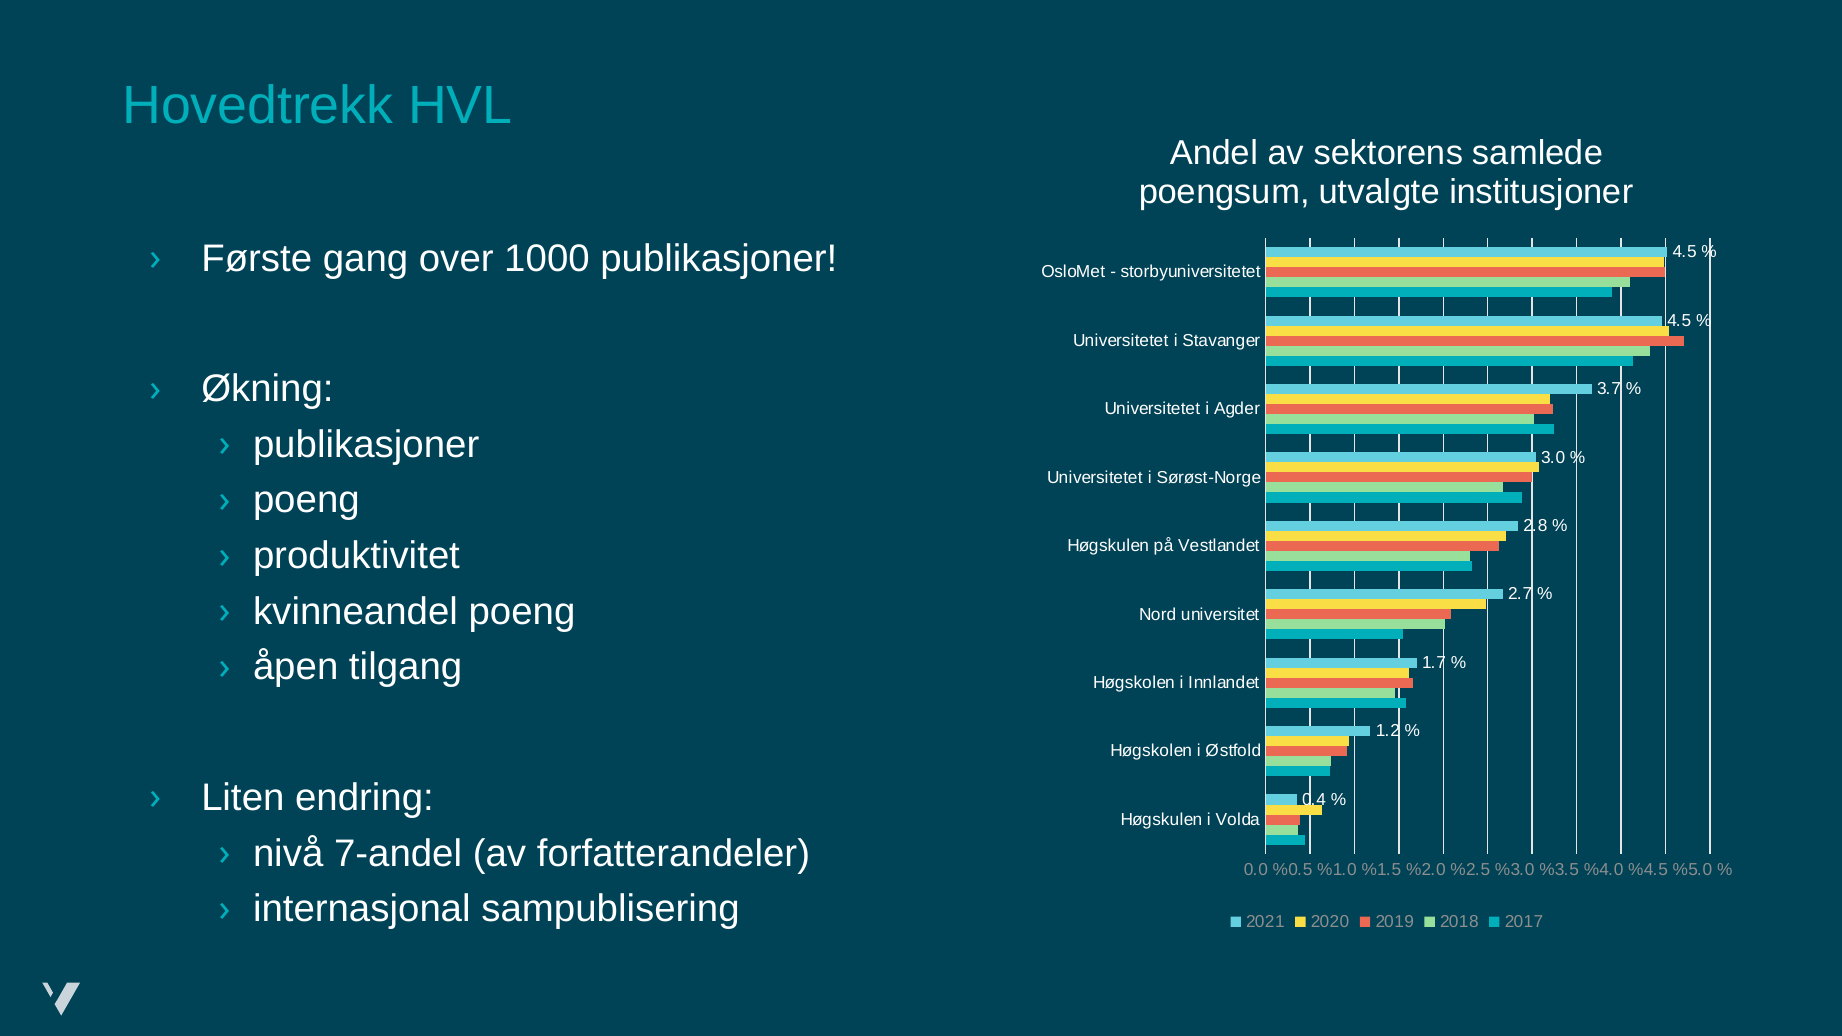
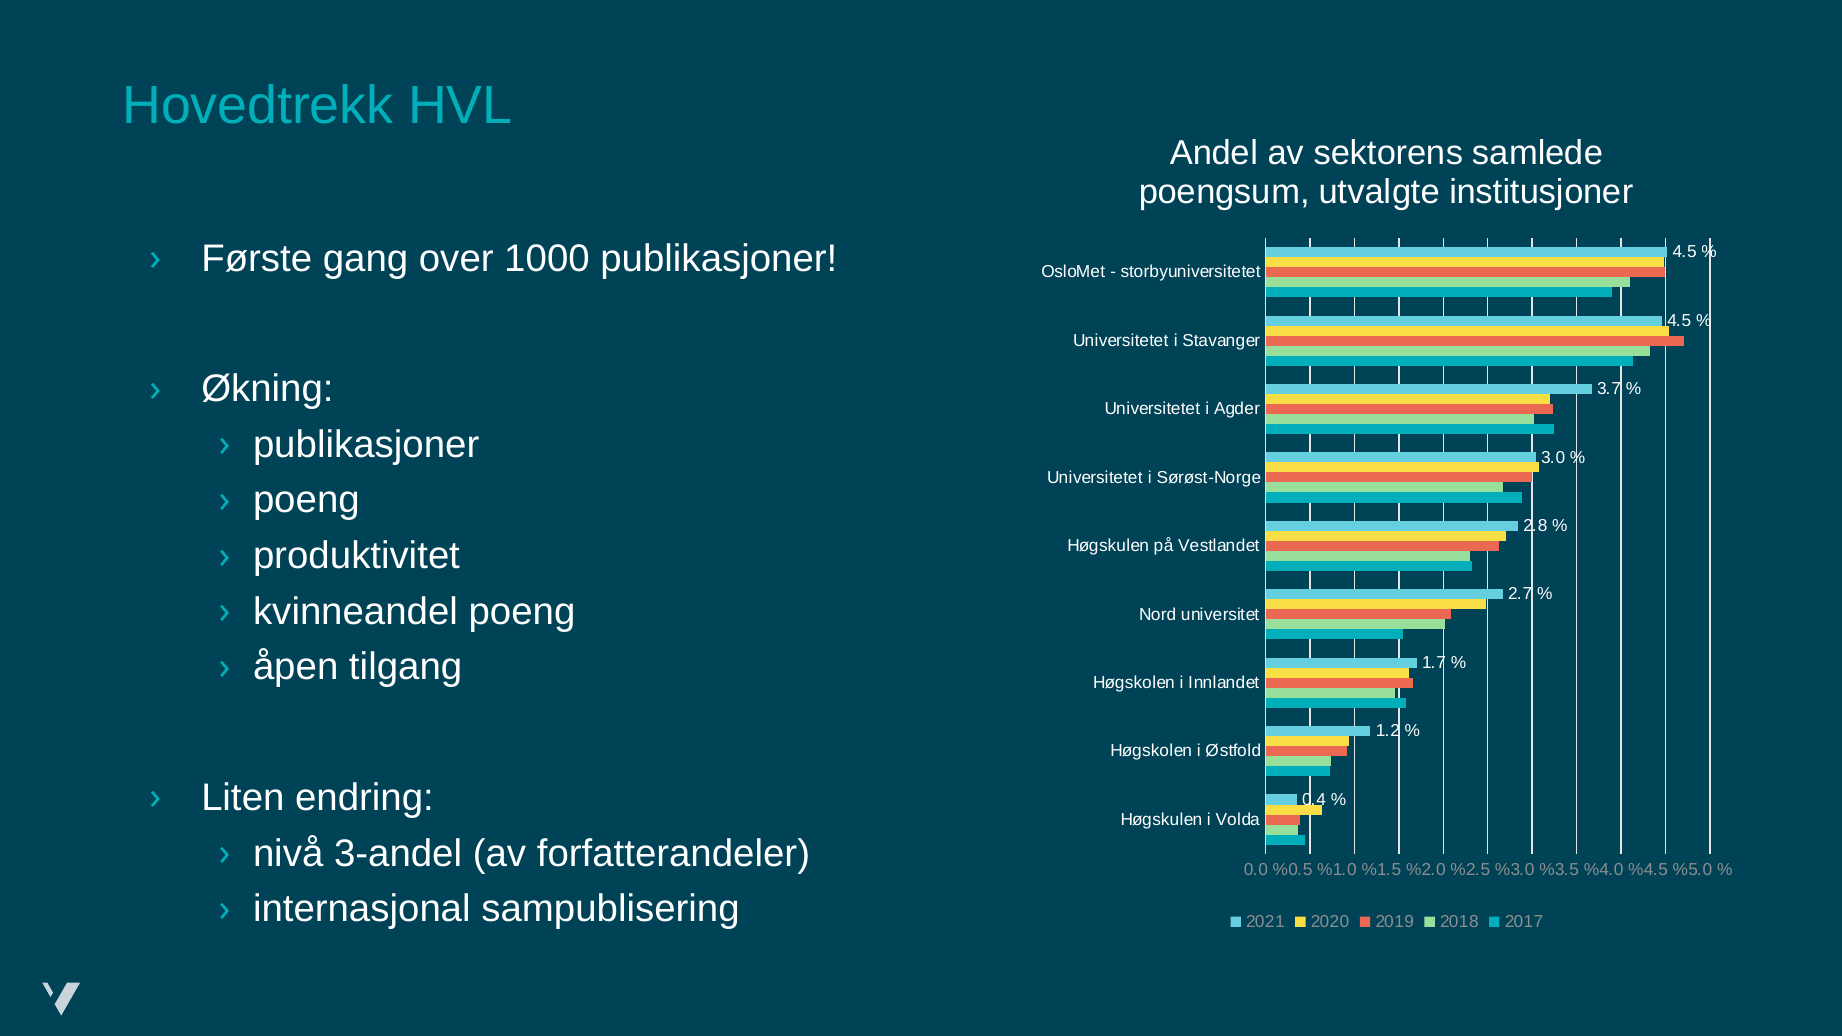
7-andel: 7-andel -> 3-andel
